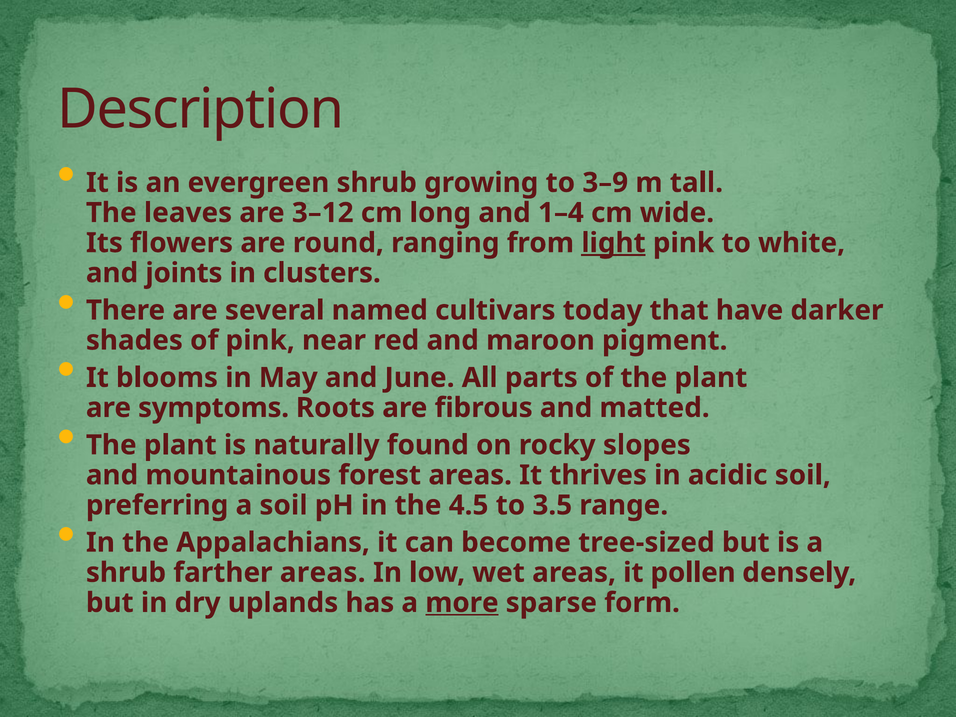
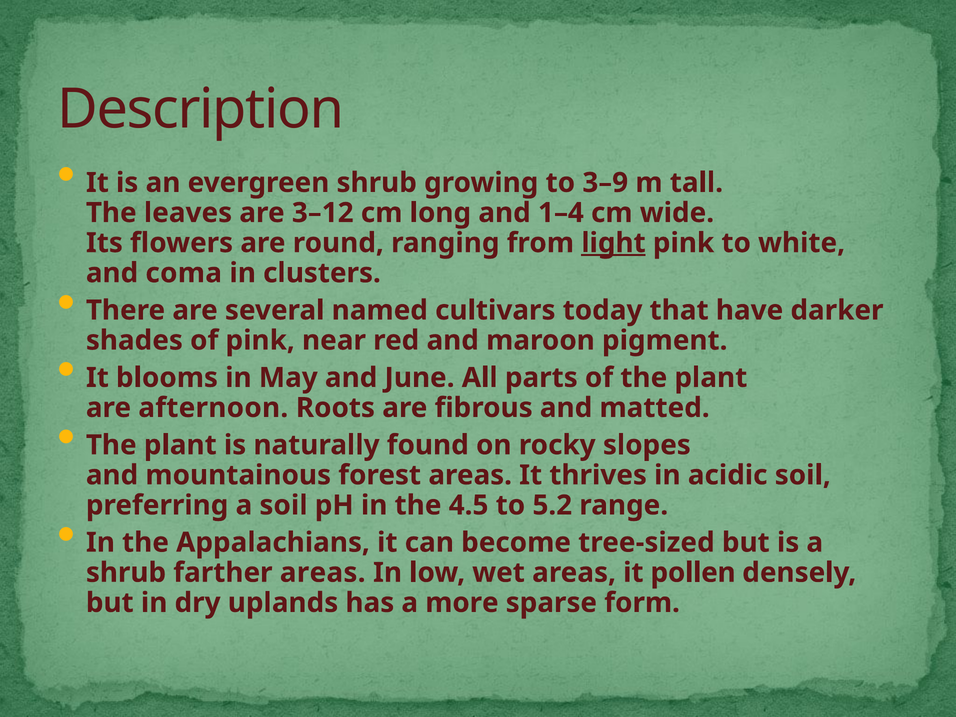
joints: joints -> coma
symptoms: symptoms -> afternoon
3.5: 3.5 -> 5.2
more underline: present -> none
